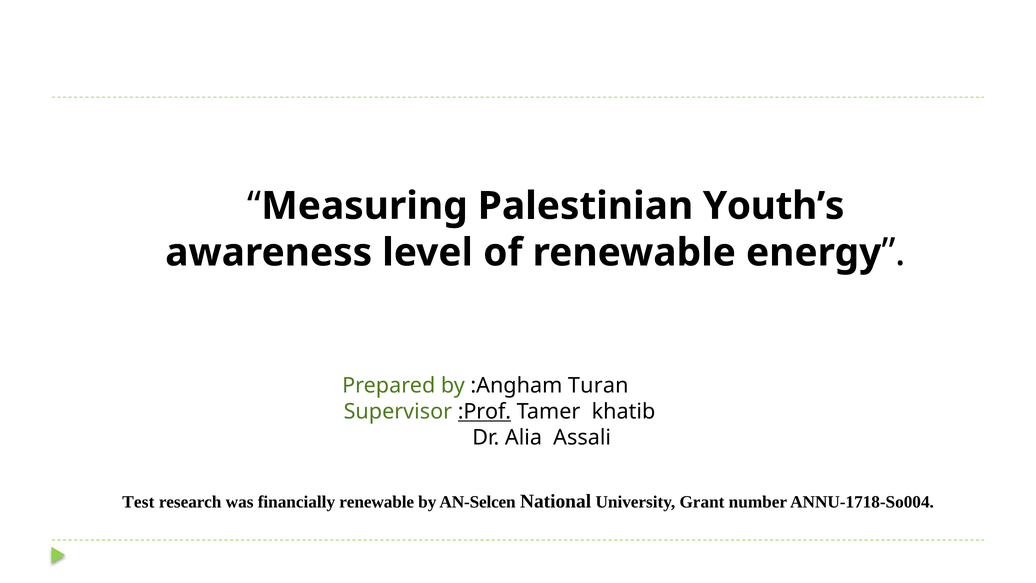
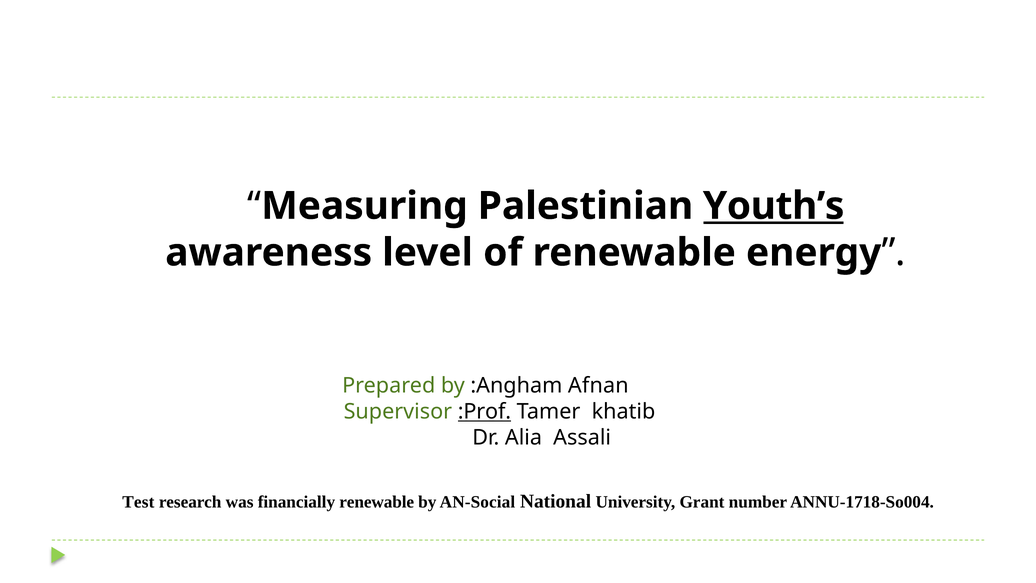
Youth’s underline: none -> present
Turan: Turan -> Afnan
AN-Selcen: AN-Selcen -> AN-Social
